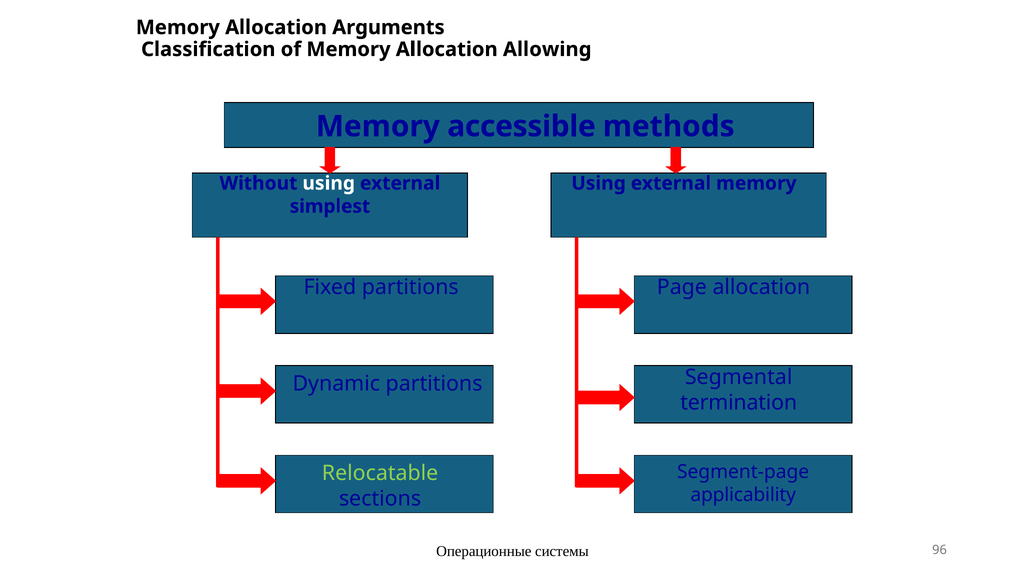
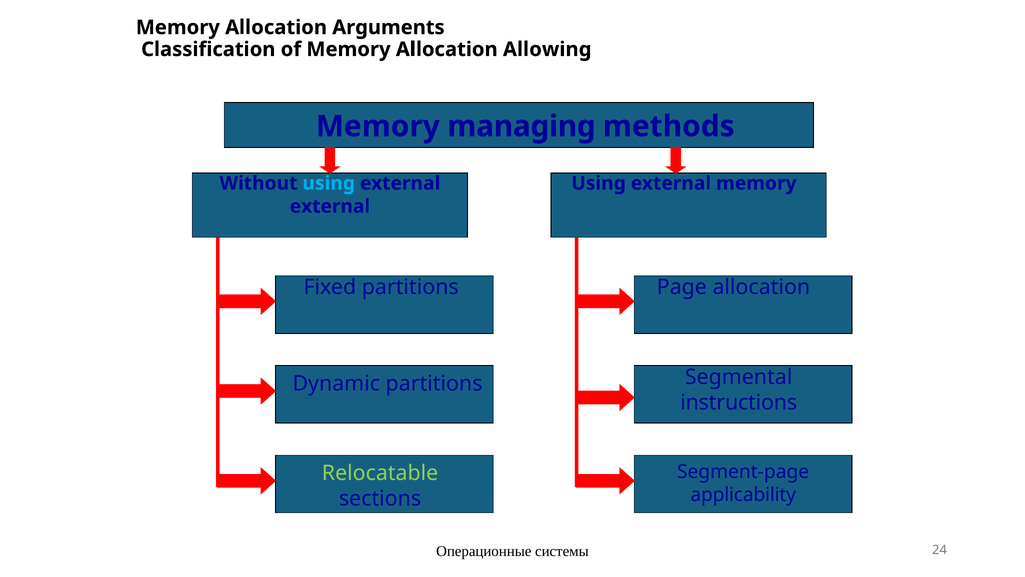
accessible: accessible -> managing
using at (329, 183) colour: white -> light blue
simplest at (330, 206): simplest -> external
termination: termination -> instructions
96: 96 -> 24
